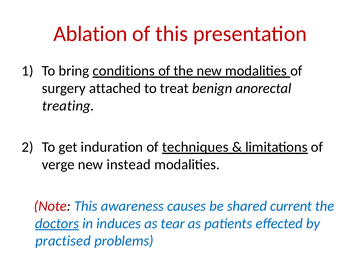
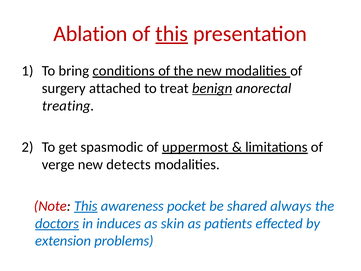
this at (172, 34) underline: none -> present
benign underline: none -> present
induration: induration -> spasmodic
techniques: techniques -> uppermost
instead: instead -> detects
This at (86, 206) underline: none -> present
causes: causes -> pocket
current: current -> always
tear: tear -> skin
practised: practised -> extension
